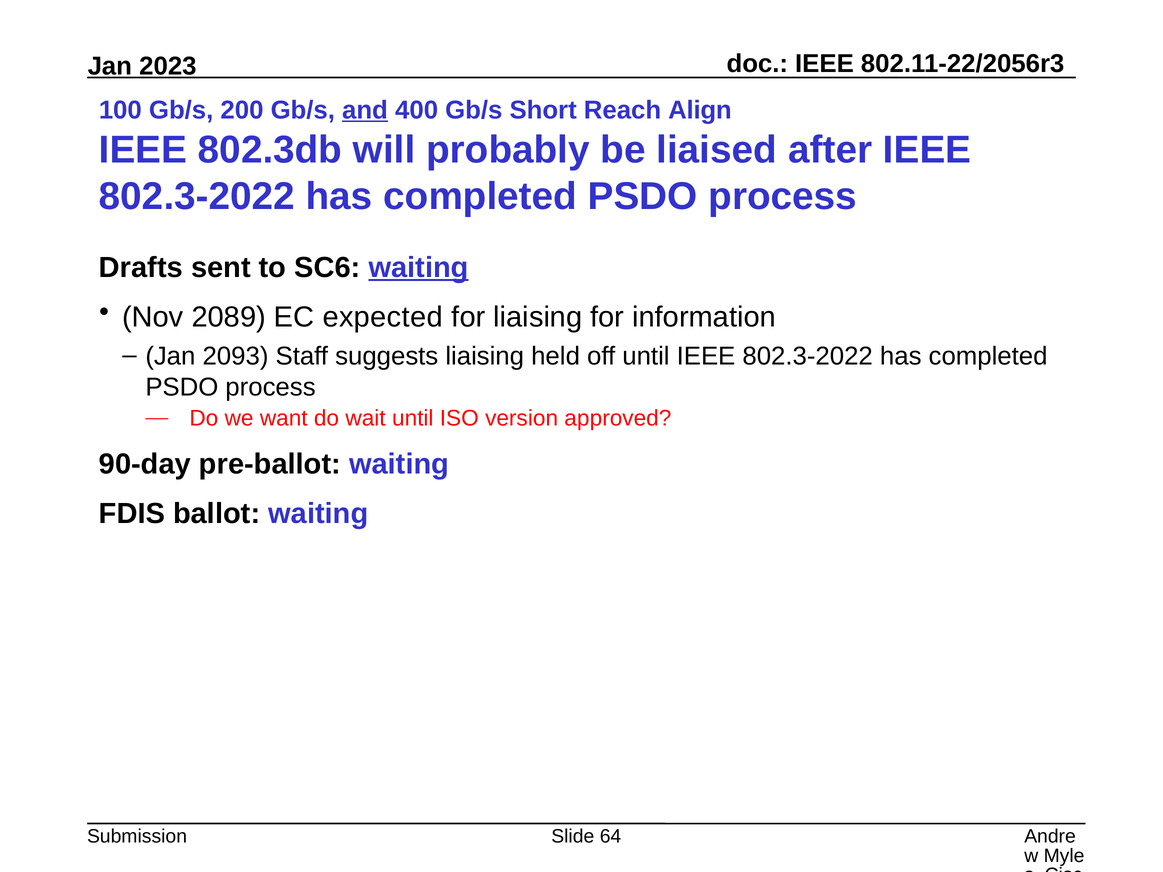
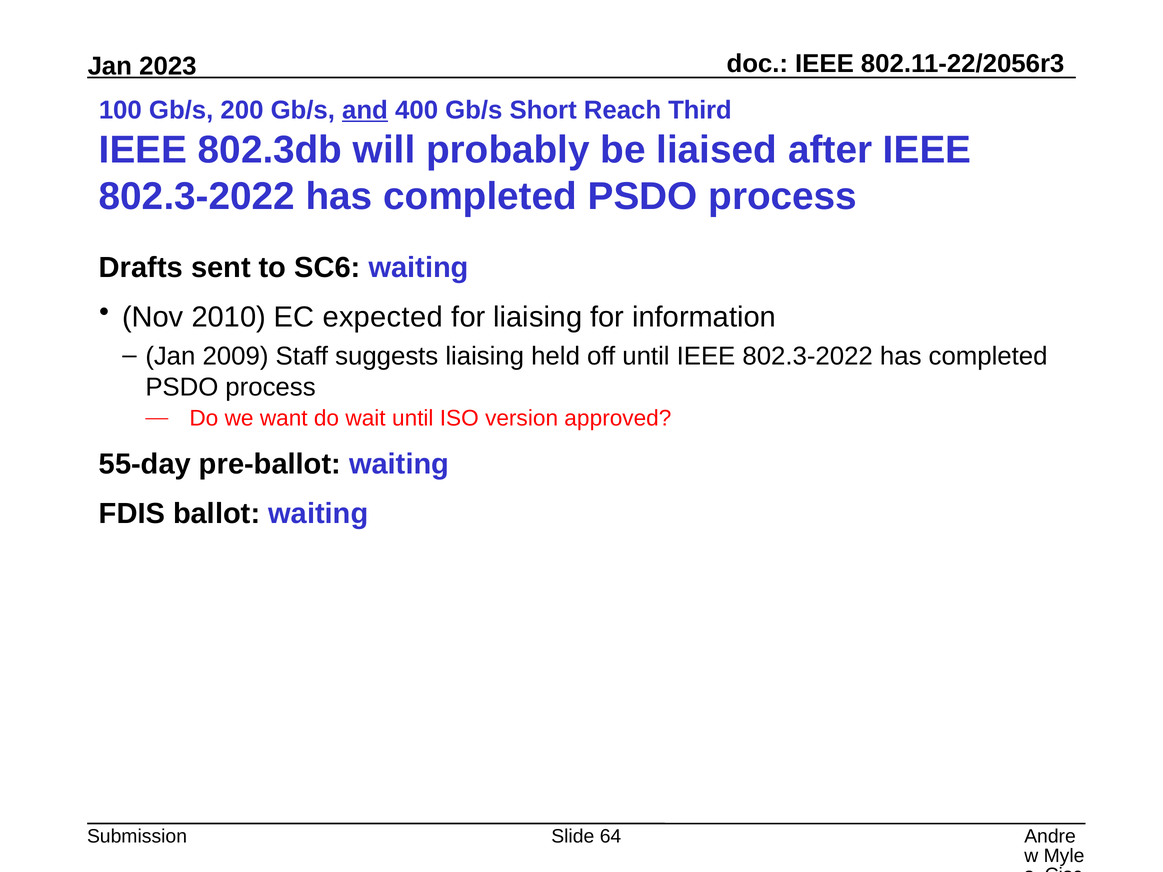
Align: Align -> Third
waiting at (419, 268) underline: present -> none
2089: 2089 -> 2010
2093: 2093 -> 2009
90-day: 90-day -> 55-day
